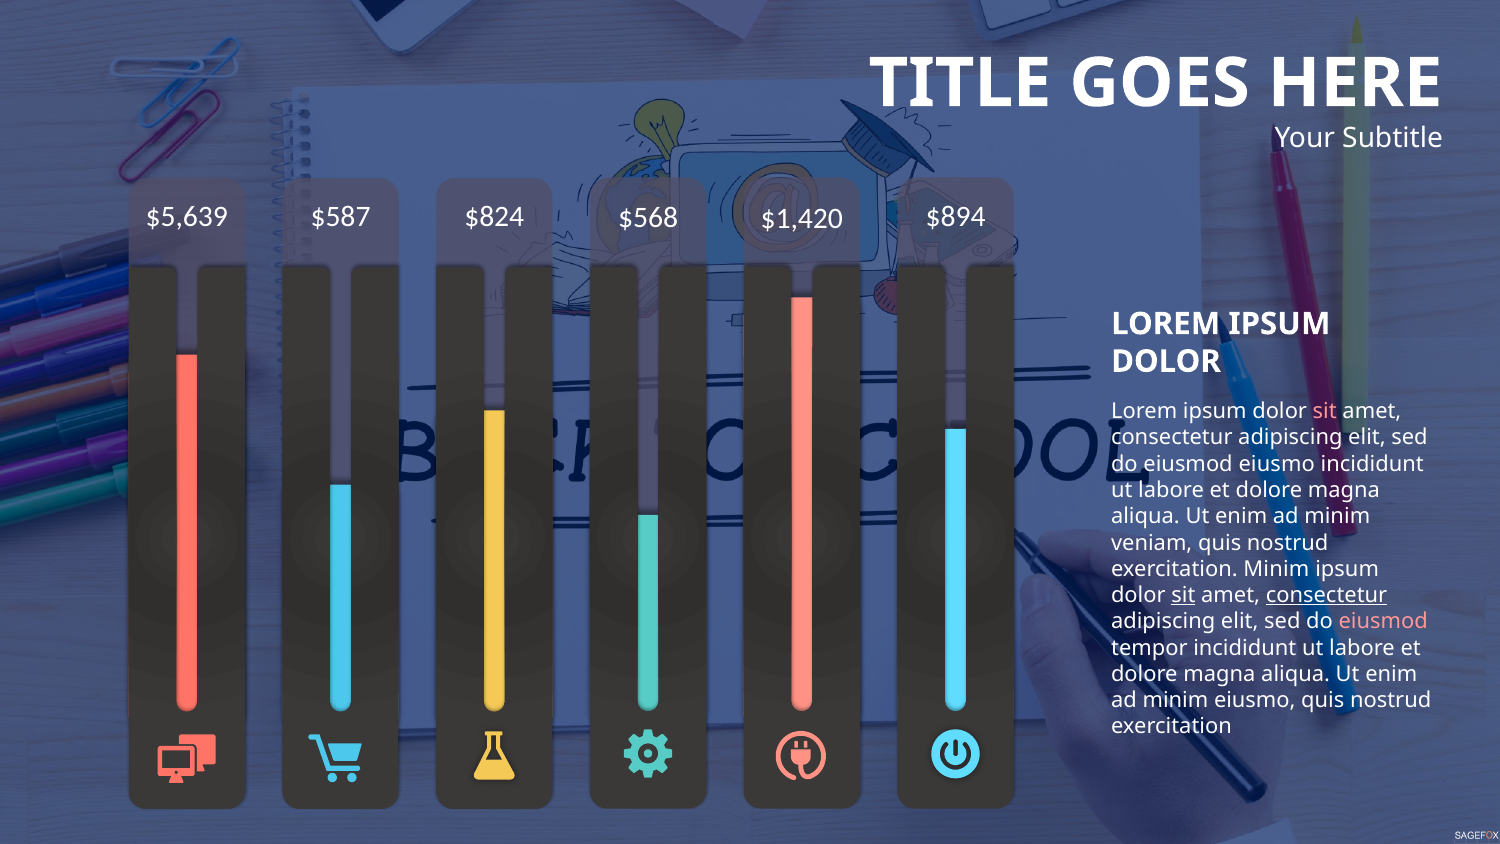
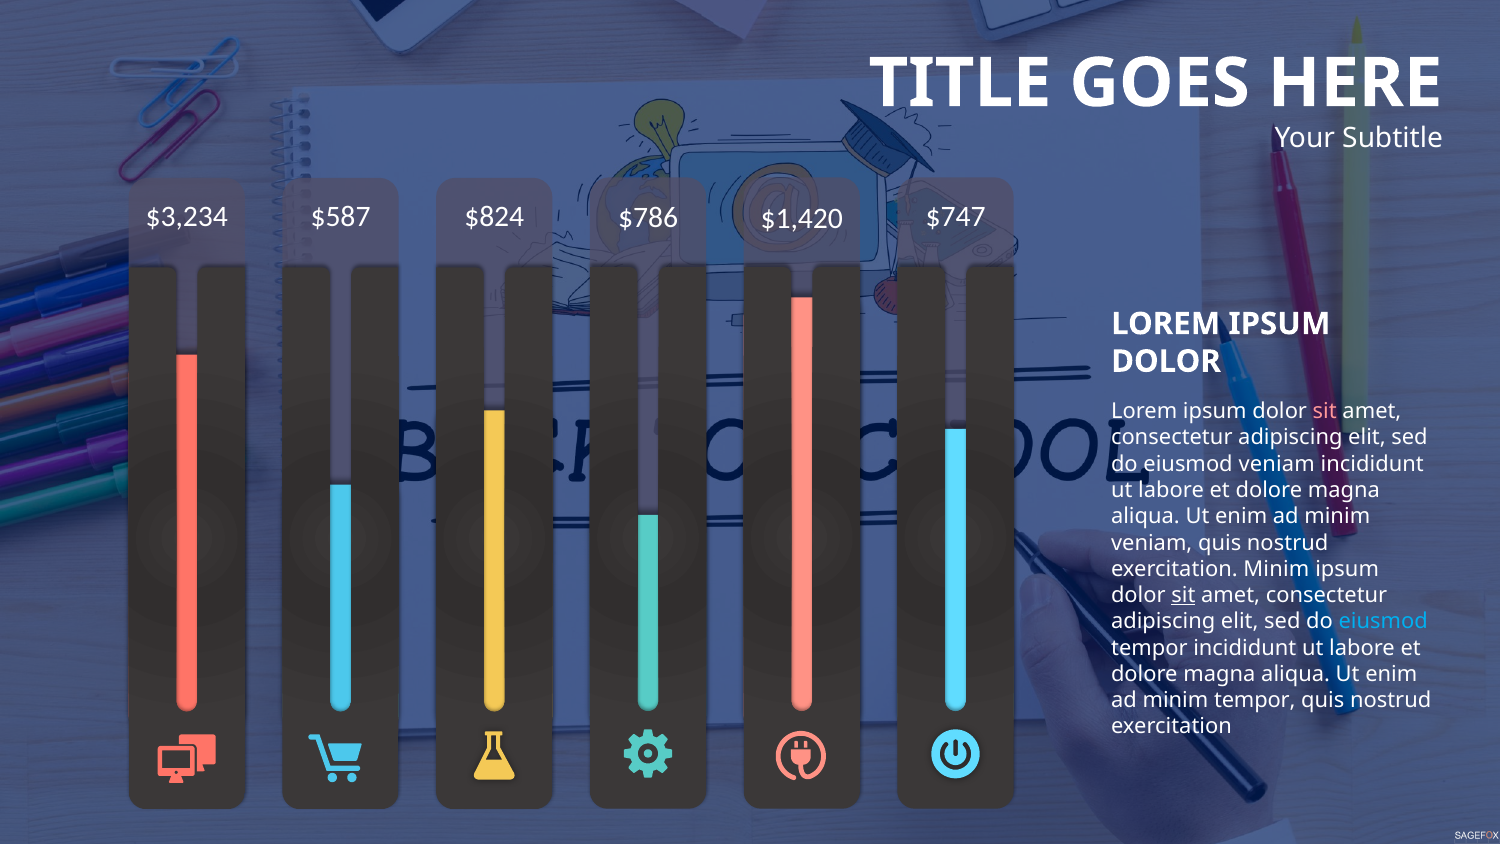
$5,639: $5,639 -> $3,234
$568: $568 -> $786
$894: $894 -> $747
eiusmod eiusmo: eiusmo -> veniam
consectetur at (1327, 595) underline: present -> none
eiusmod at (1383, 621) colour: pink -> light blue
minim eiusmo: eiusmo -> tempor
